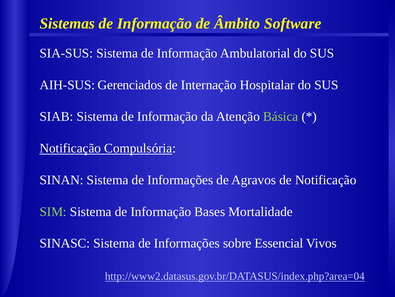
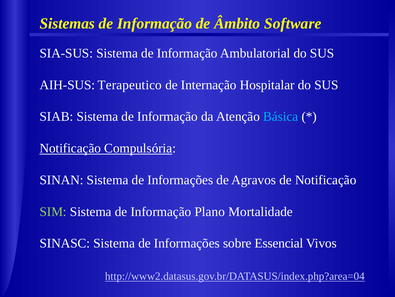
Gerenciados: Gerenciados -> Terapeutico
Básica colour: light green -> light blue
Bases: Bases -> Plano
